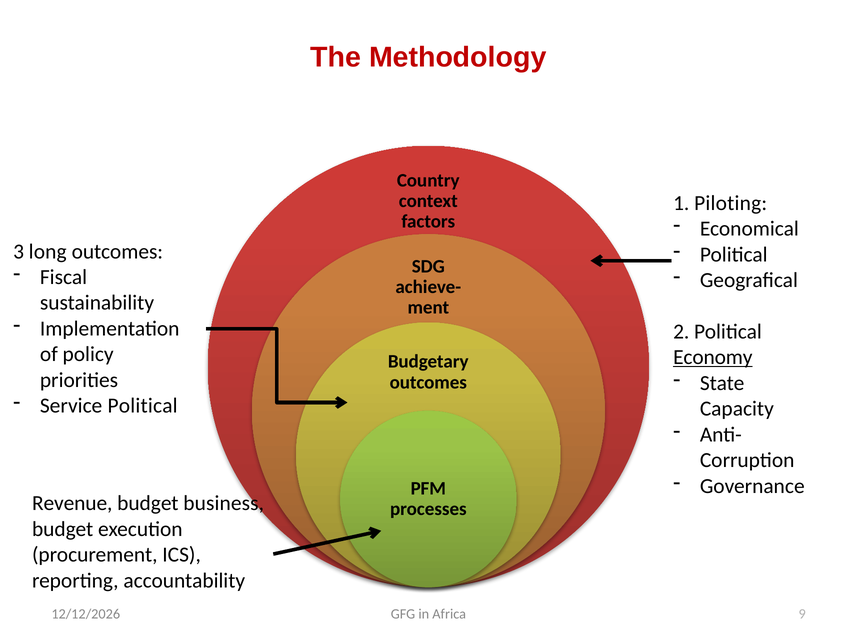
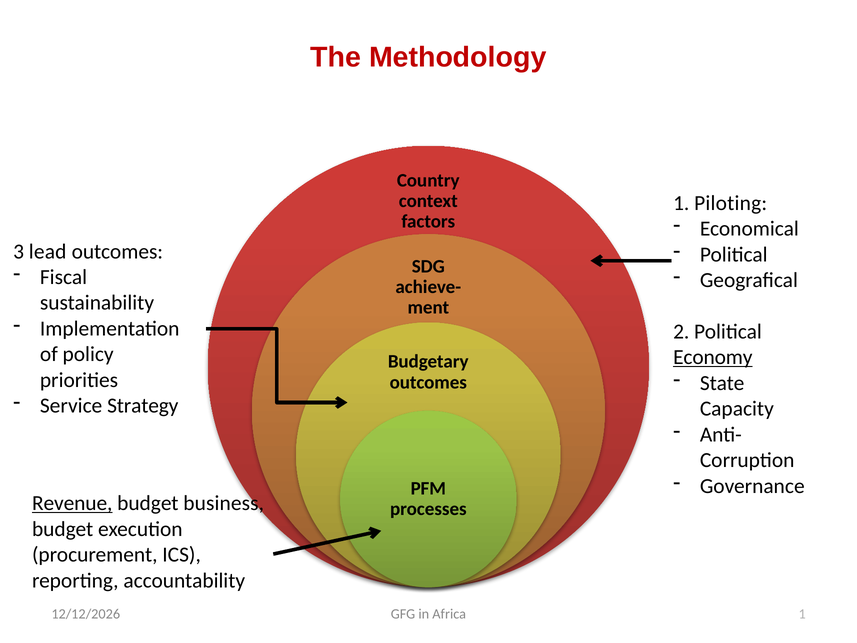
long: long -> lead
Service Political: Political -> Strategy
Revenue underline: none -> present
9 at (802, 614): 9 -> 1
